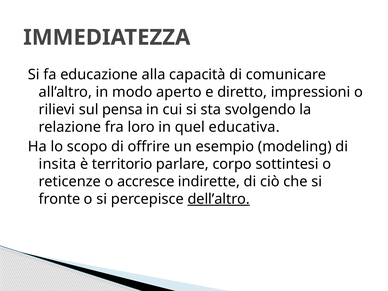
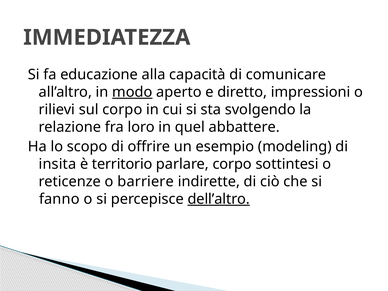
modo underline: none -> present
sul pensa: pensa -> corpo
educativa: educativa -> abbattere
accresce: accresce -> barriere
fronte: fronte -> fanno
